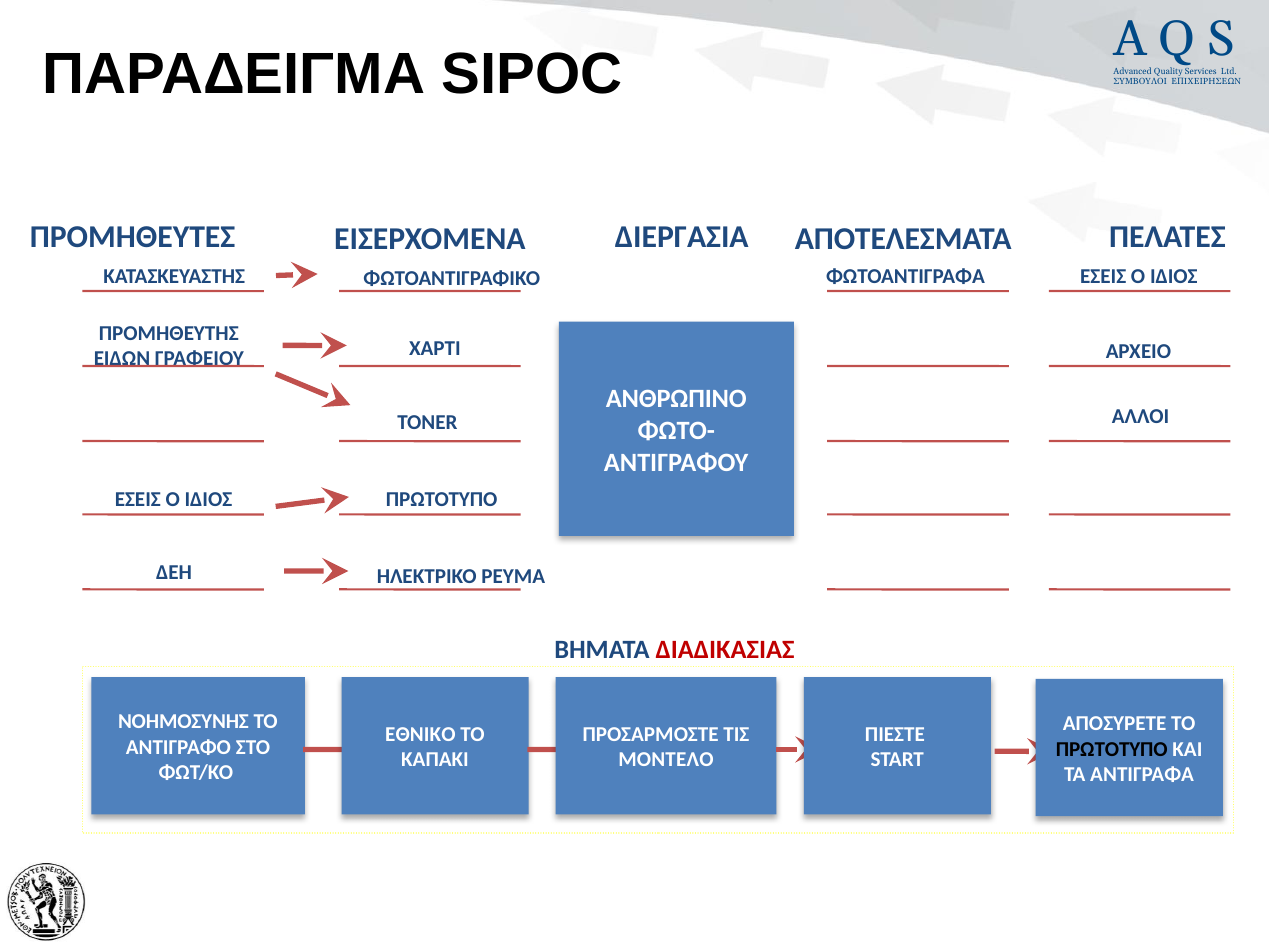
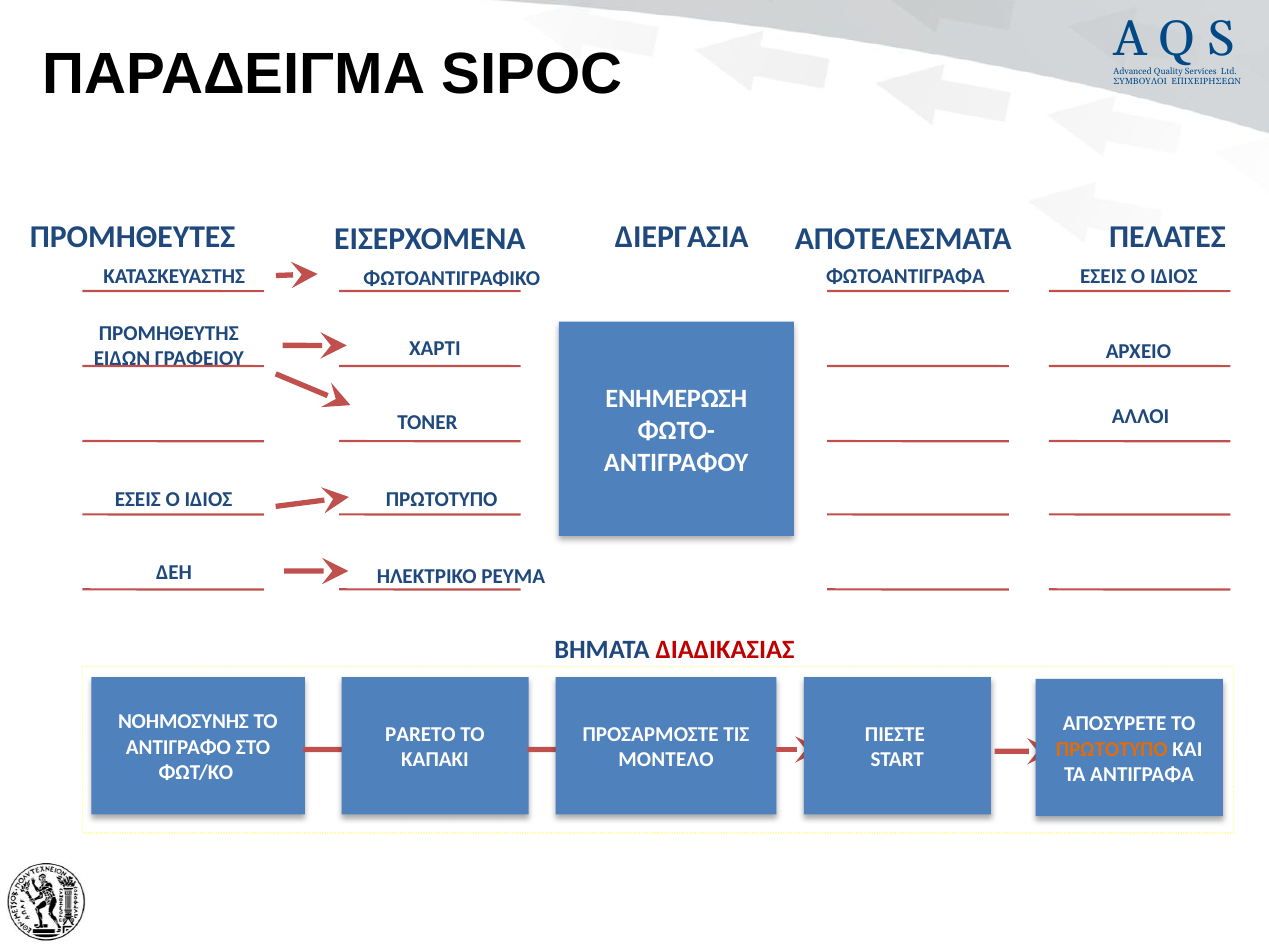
ΑΝΘΡΩΠΙΝΟ: ΑΝΘΡΩΠΙΝΟ -> ΕΝΗΜΕΡΩΣΗ
ΕΘΝΙΚΟ: ΕΘΝΙΚΟ -> PARETO
ΠΡΩΤΟΤΥΠΟ at (1112, 749) colour: black -> orange
